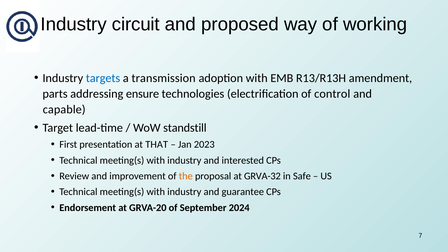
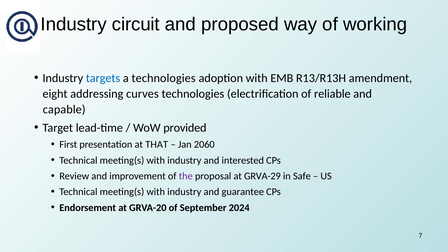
a transmission: transmission -> technologies
parts: parts -> eight
ensure: ensure -> curves
control: control -> reliable
standstill: standstill -> provided
2023: 2023 -> 2060
the colour: orange -> purple
GRVA-32: GRVA-32 -> GRVA-29
